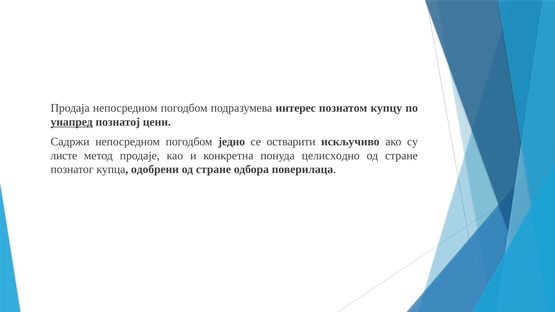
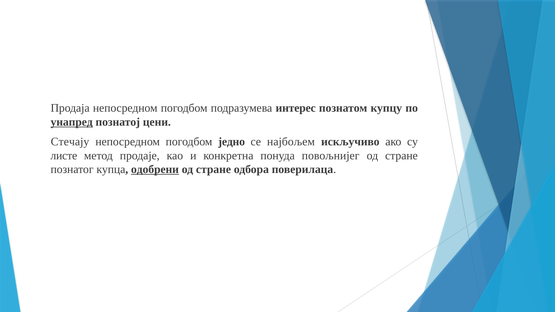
Садржи: Садржи -> Стечају
остварити: остварити -> најбољем
целисходно: целисходно -> повољнијег
одобрени underline: none -> present
